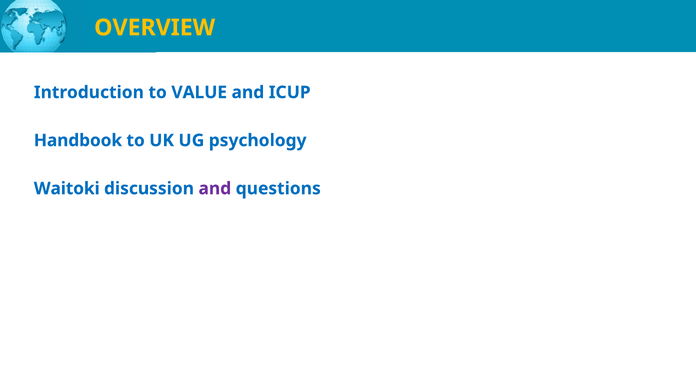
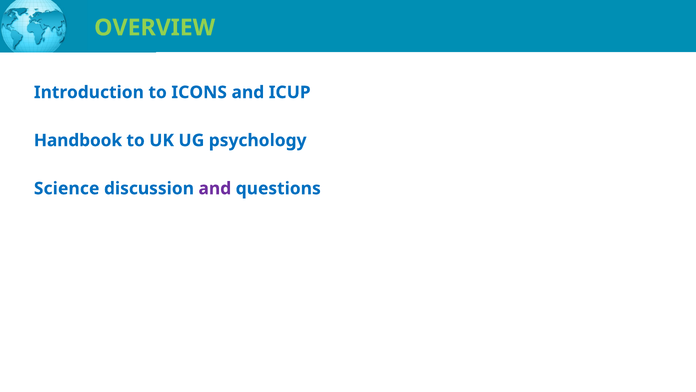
OVERVIEW colour: yellow -> light green
VALUE: VALUE -> ICONS
Waitoki: Waitoki -> Science
